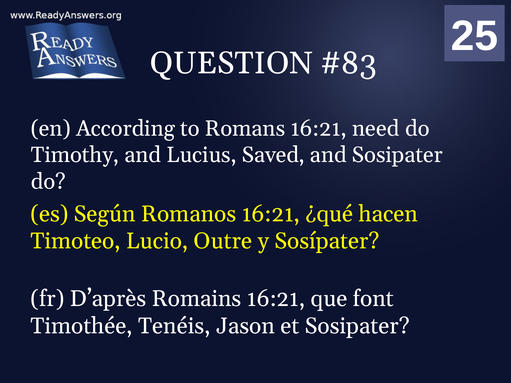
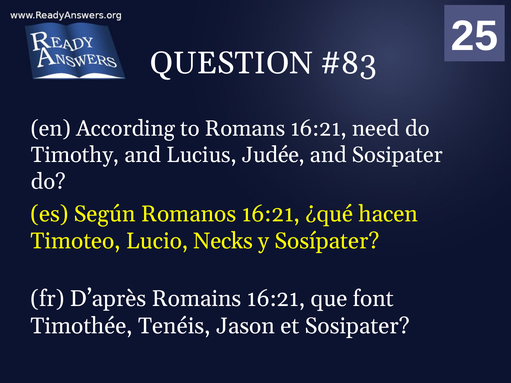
Saved: Saved -> Judée
Outre: Outre -> Necks
